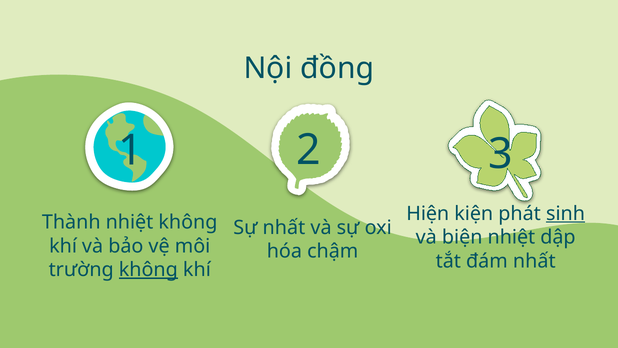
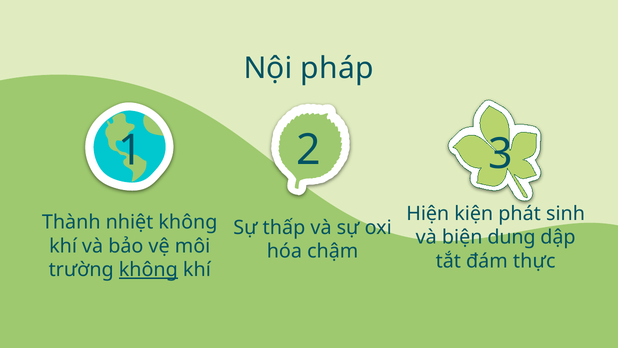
đồng: đồng -> pháp
sinh underline: present -> none
Sự nhất: nhất -> thấp
biện nhiệt: nhiệt -> dung
đám nhất: nhất -> thực
